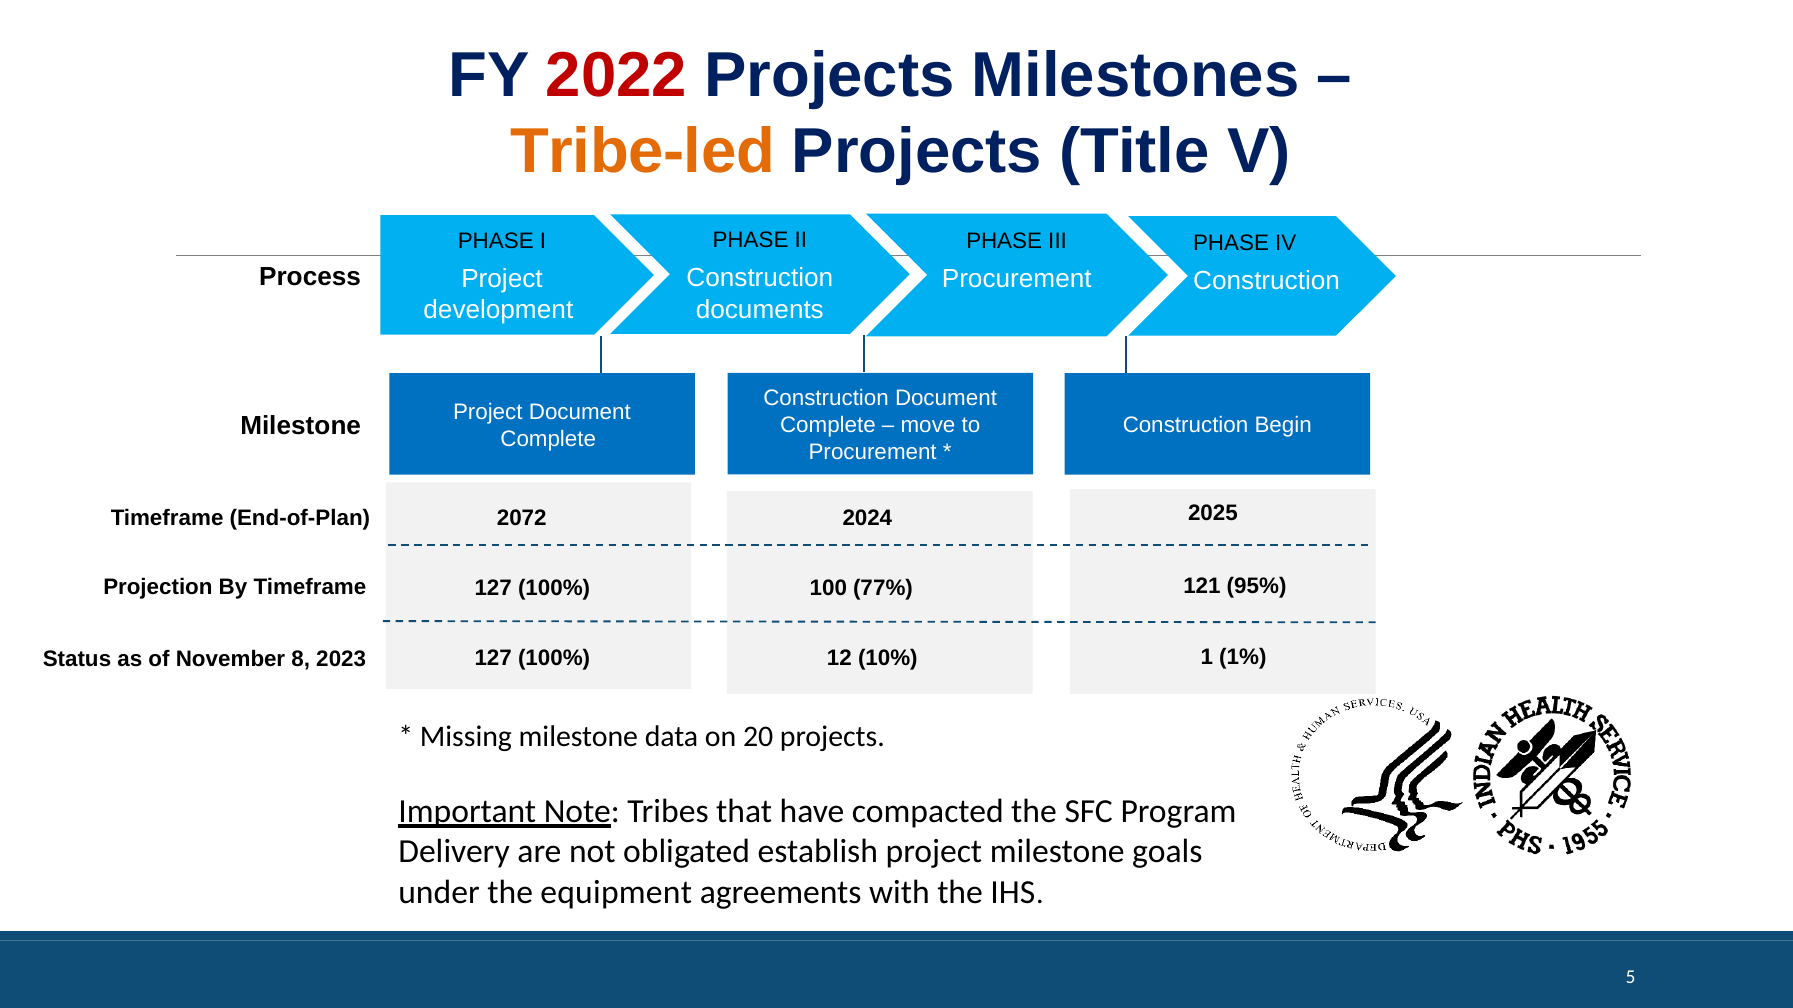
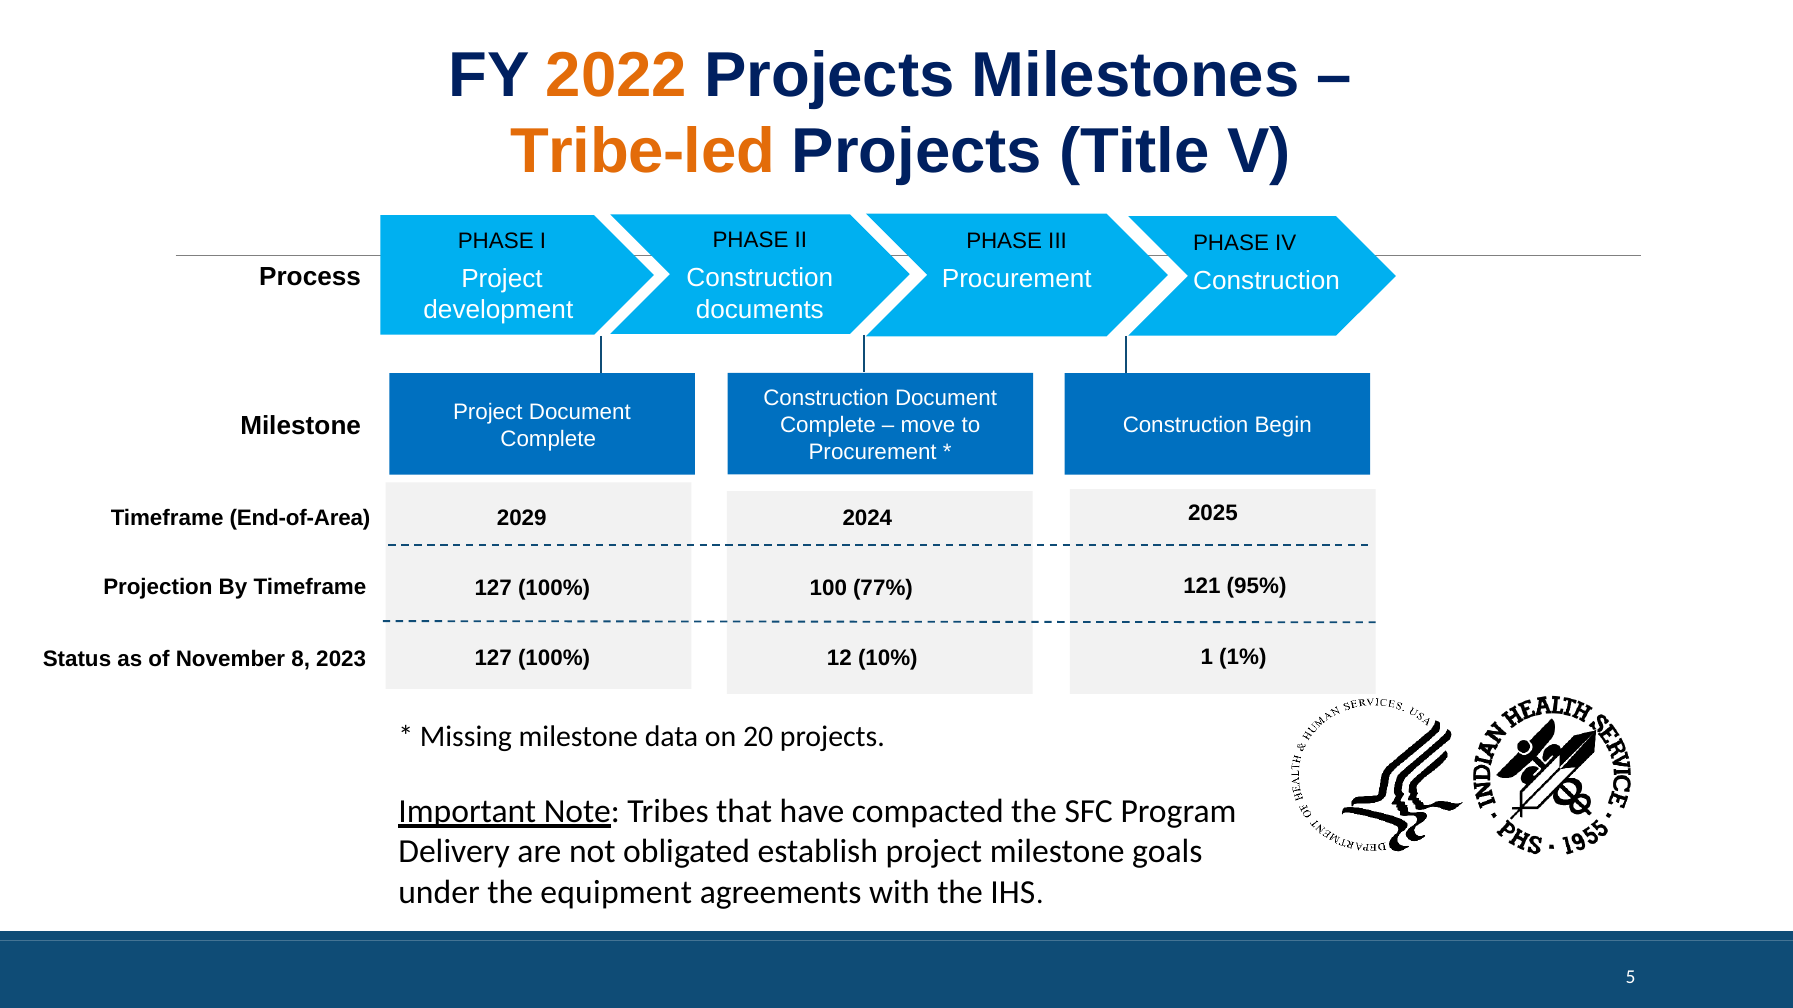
2022 colour: red -> orange
End-of-Plan: End-of-Plan -> End-of-Area
2072: 2072 -> 2029
